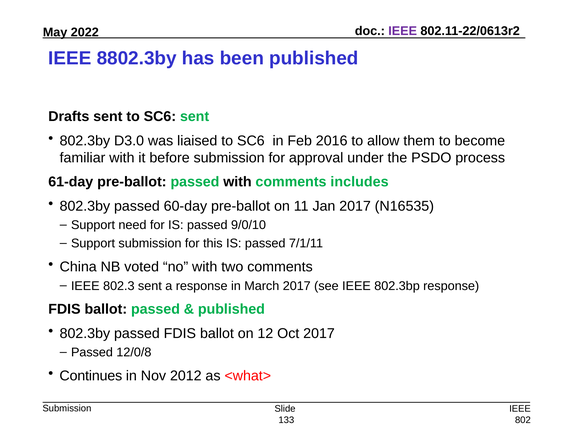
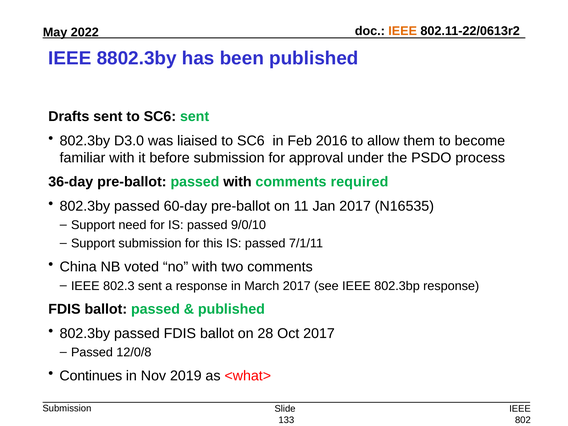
IEEE at (403, 31) colour: purple -> orange
61-day: 61-day -> 36-day
includes: includes -> required
12: 12 -> 28
2012: 2012 -> 2019
